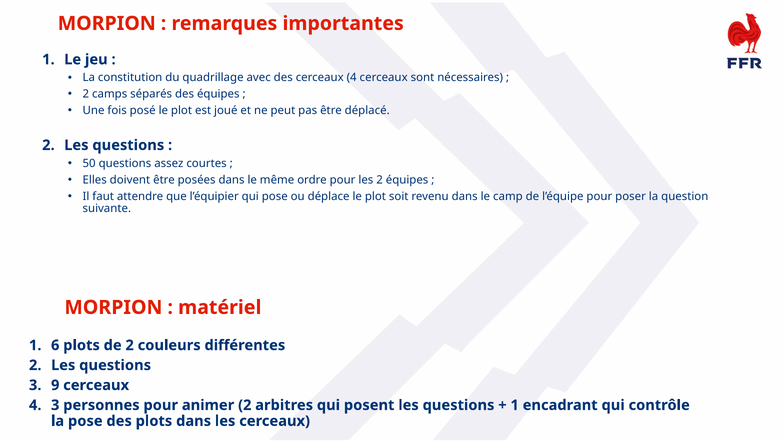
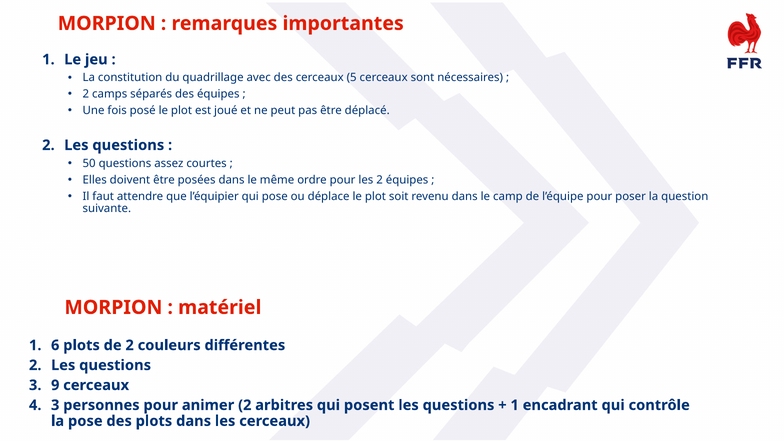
des cerceaux 4: 4 -> 5
